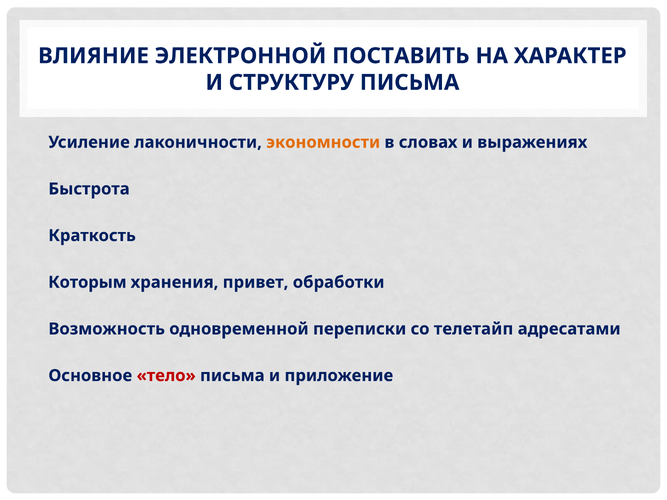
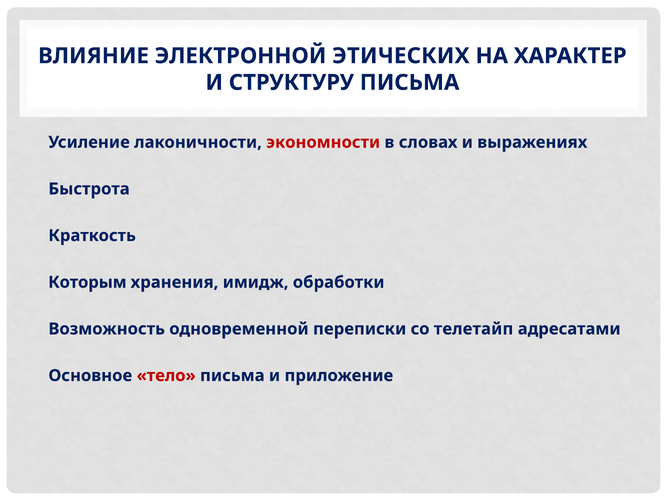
ПОСТАВИТЬ: ПОСТАВИТЬ -> ЭТИЧЕСКИХ
экономности colour: orange -> red
привет: привет -> имидж
